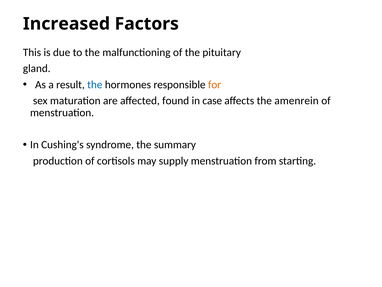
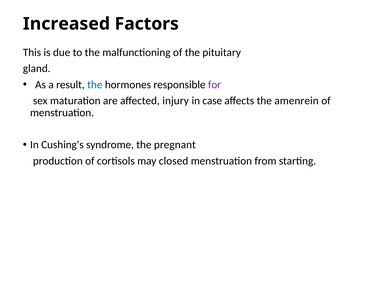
for colour: orange -> purple
found: found -> injury
summary: summary -> pregnant
supply: supply -> closed
